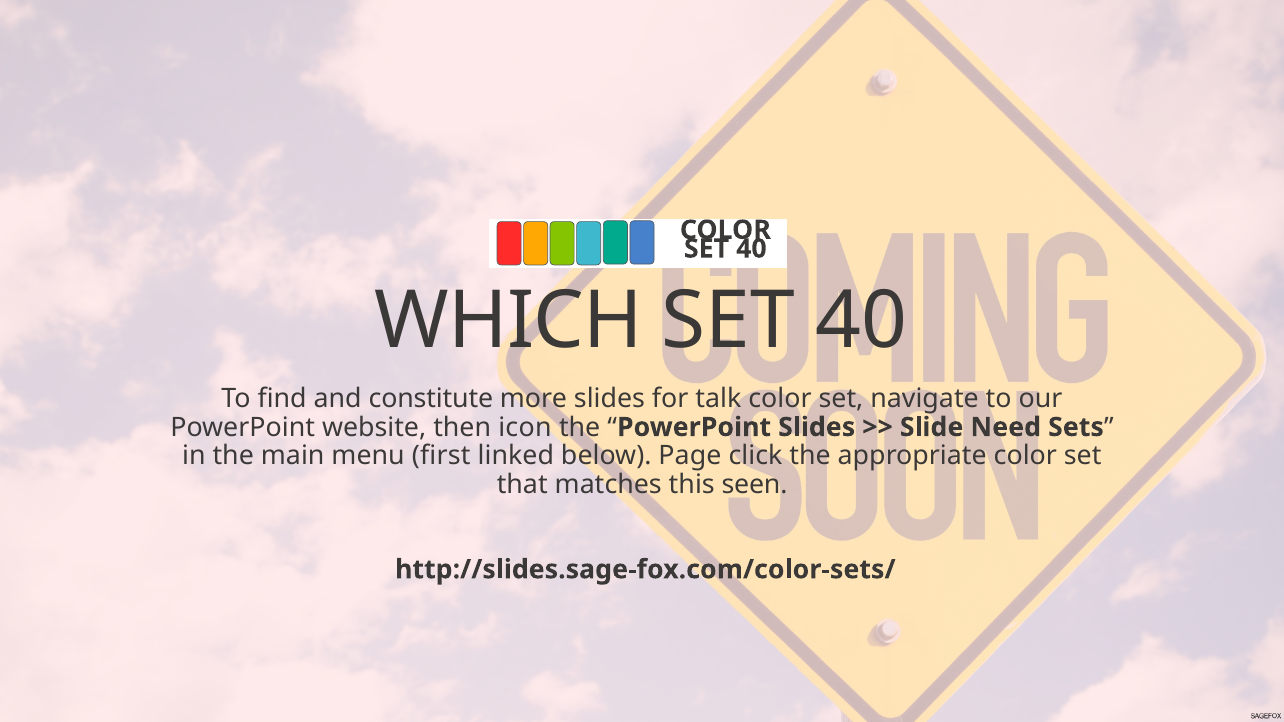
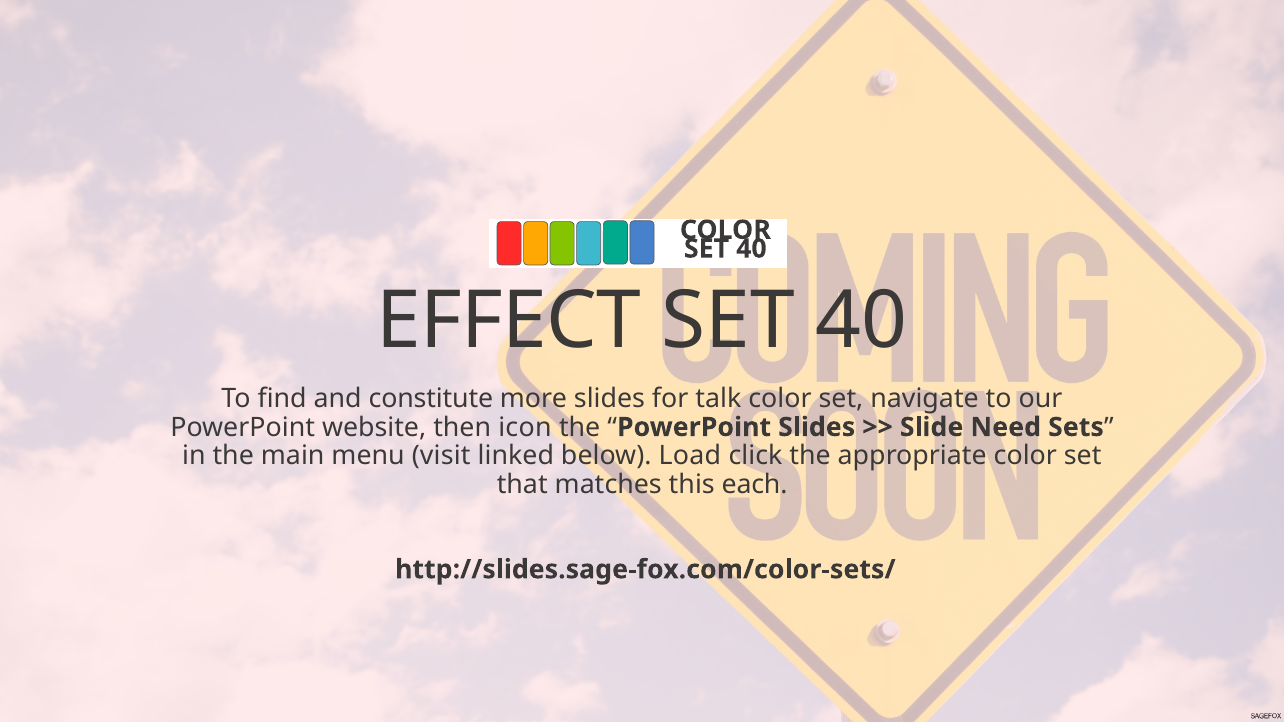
WHICH: WHICH -> EFFECT
first: first -> visit
Page: Page -> Load
seen: seen -> each
